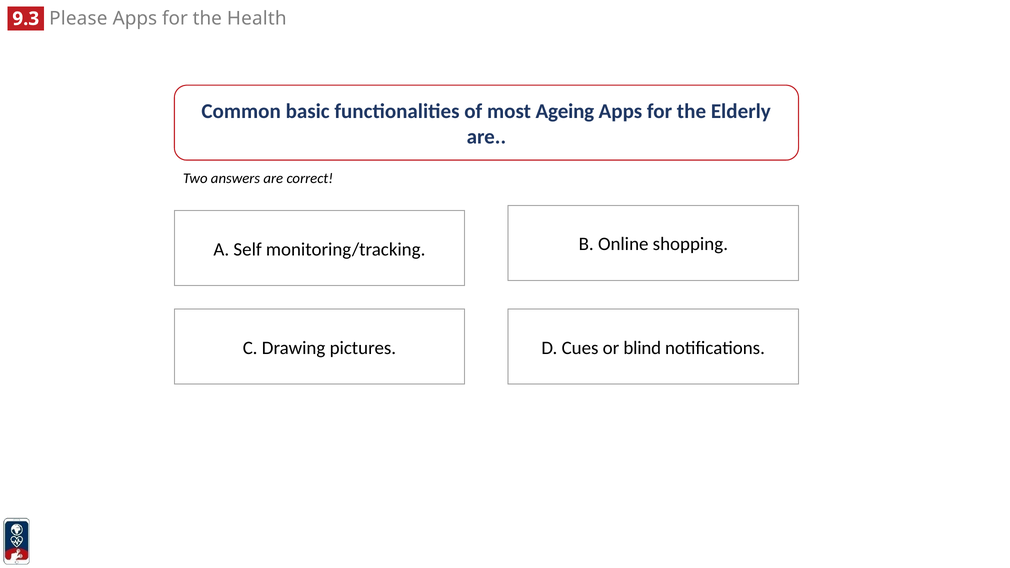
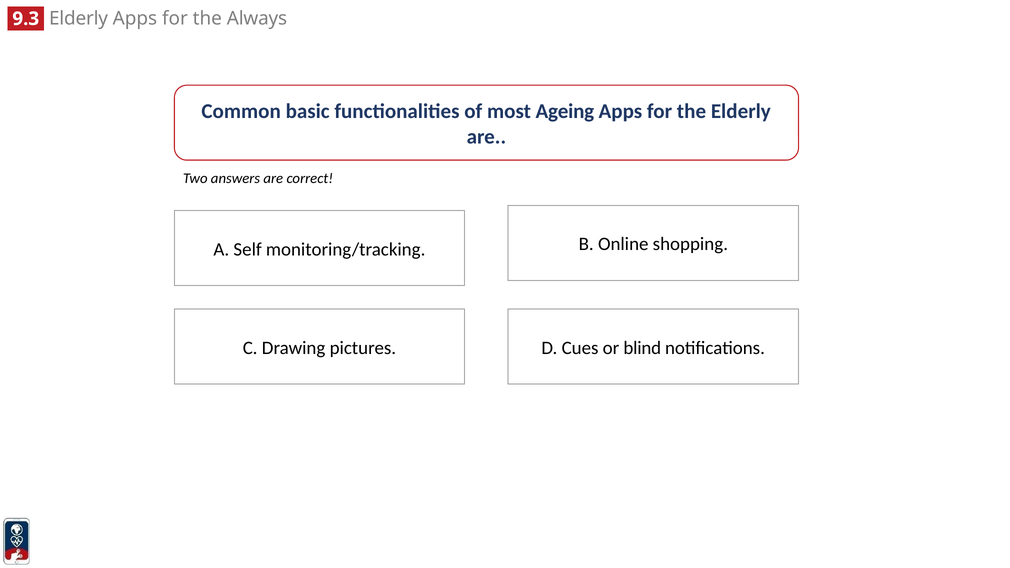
Please at (78, 19): Please -> Elderly
Health: Health -> Always
